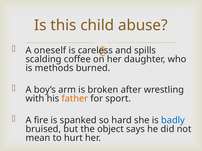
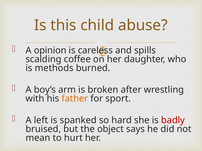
oneself: oneself -> opinion
fire: fire -> left
badly colour: blue -> red
